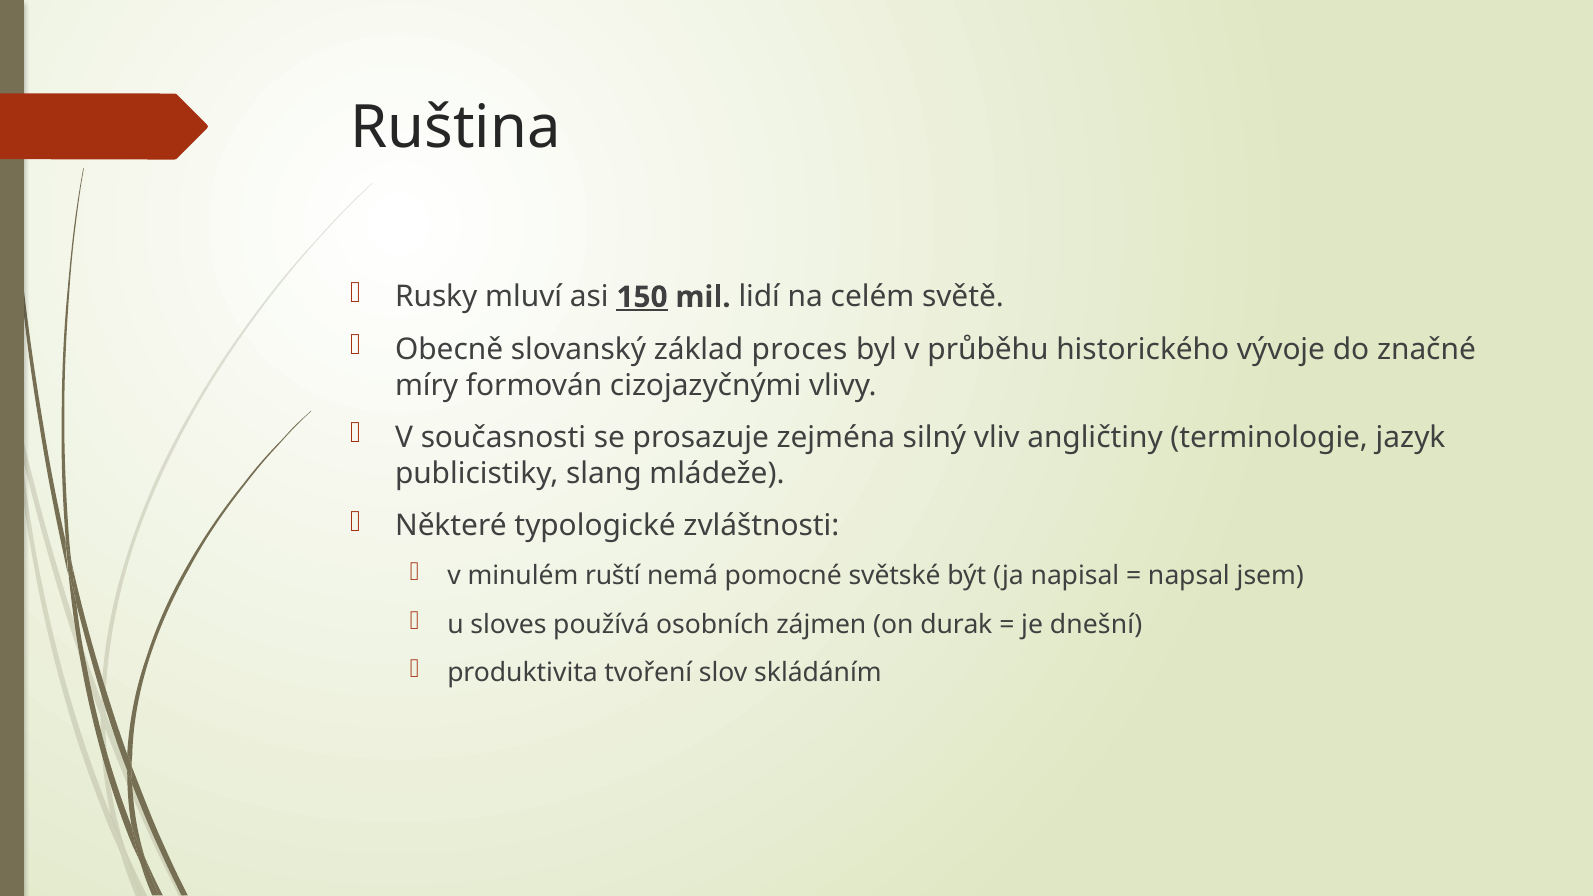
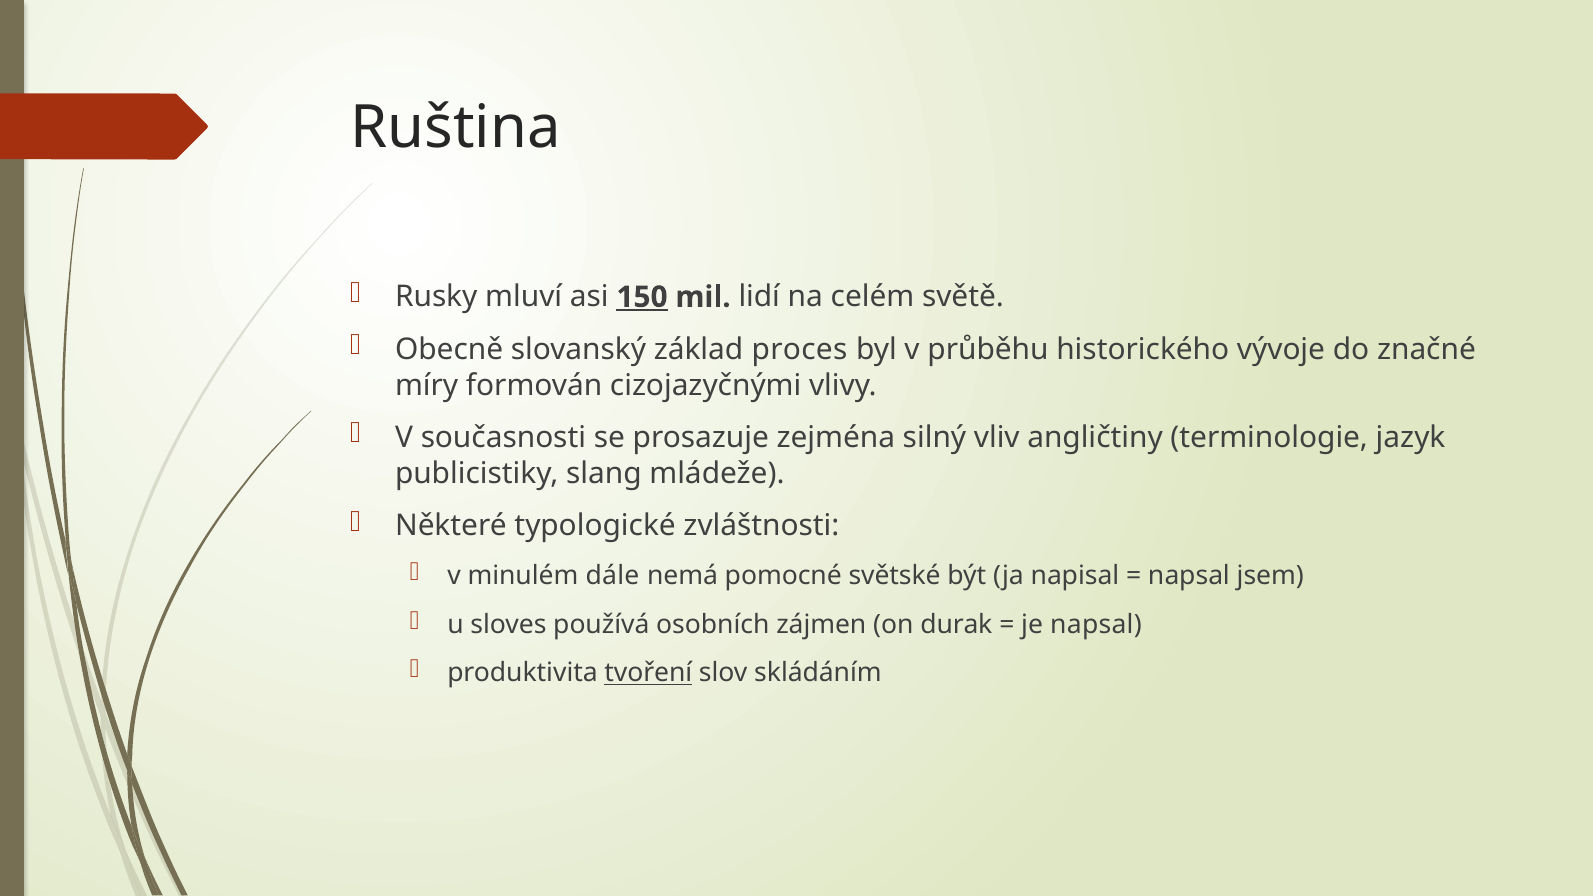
ruští: ruští -> dále
je dnešní: dnešní -> napsal
tvoření underline: none -> present
